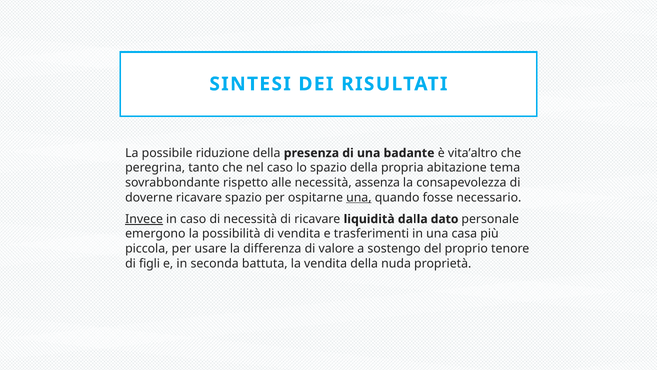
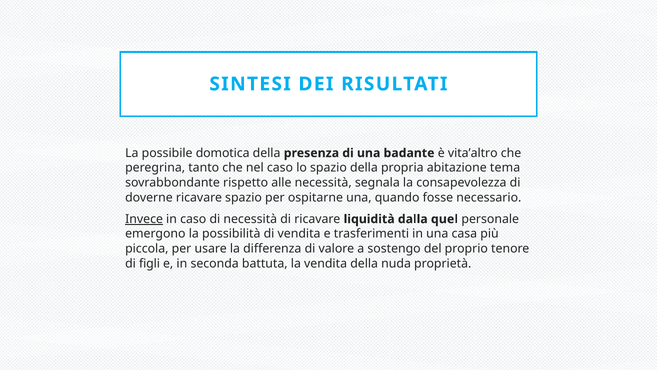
riduzione: riduzione -> domotica
assenza: assenza -> segnala
una at (359, 197) underline: present -> none
dato: dato -> quel
